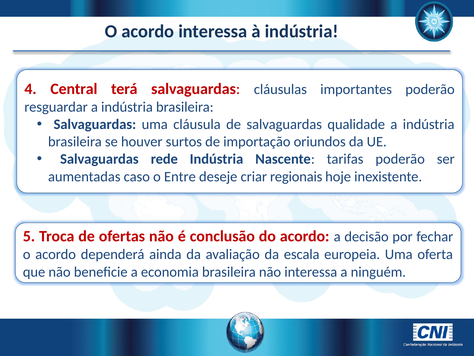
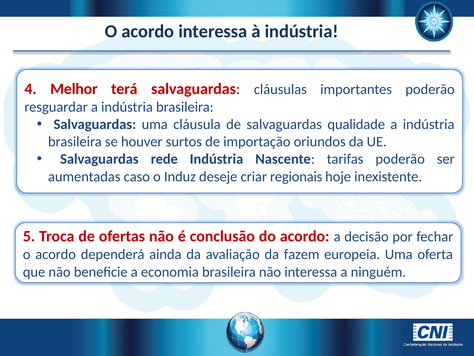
Central: Central -> Melhor
Entre: Entre -> Induz
escala: escala -> fazem
